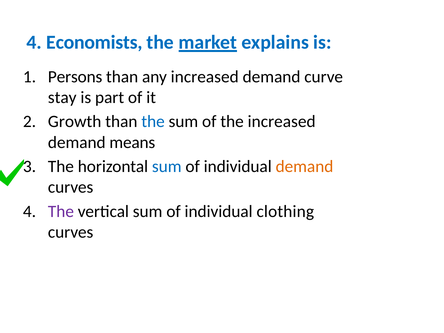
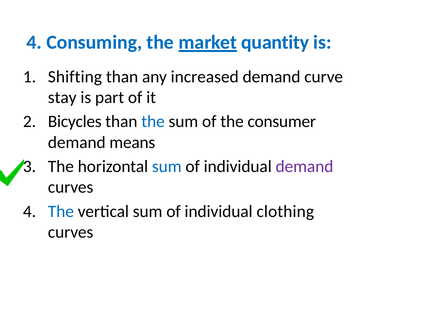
Economists: Economists -> Consuming
explains: explains -> quantity
Persons: Persons -> Shifting
Growth: Growth -> Bicycles
the increased: increased -> consumer
demand at (304, 167) colour: orange -> purple
The at (61, 211) colour: purple -> blue
